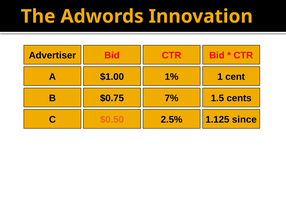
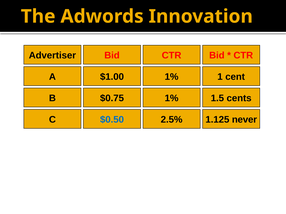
7% at (172, 98): 7% -> 1%
$0.50 colour: orange -> blue
since: since -> never
